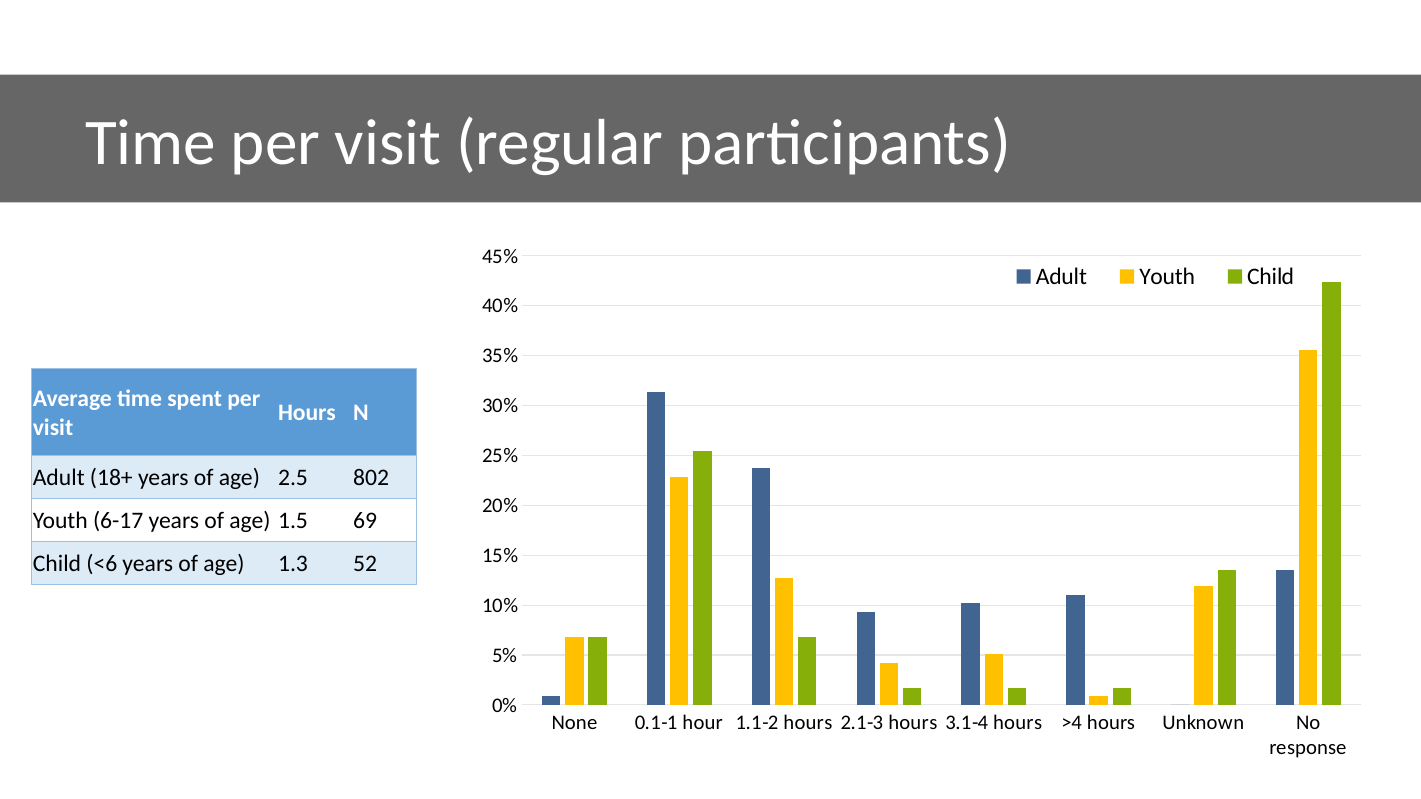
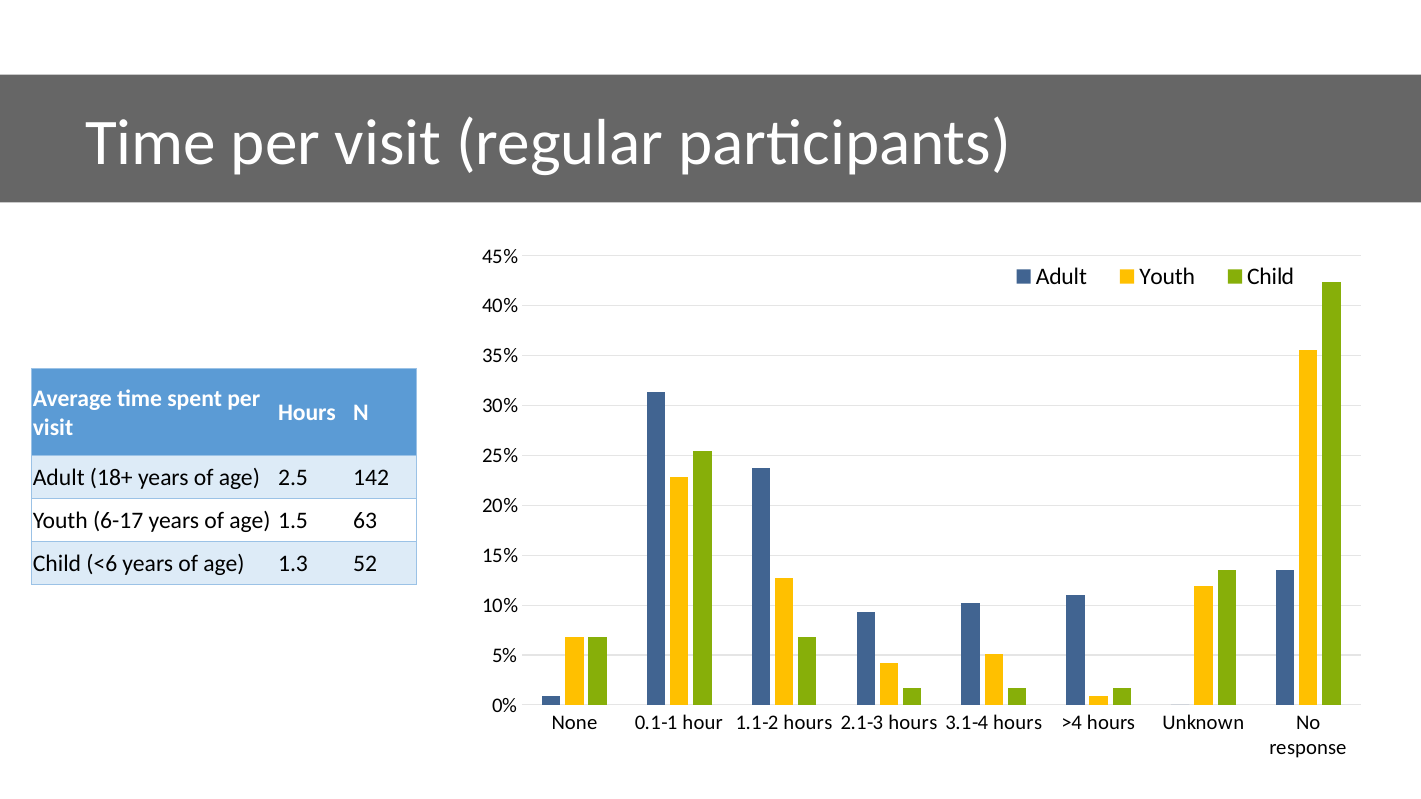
802: 802 -> 142
69: 69 -> 63
